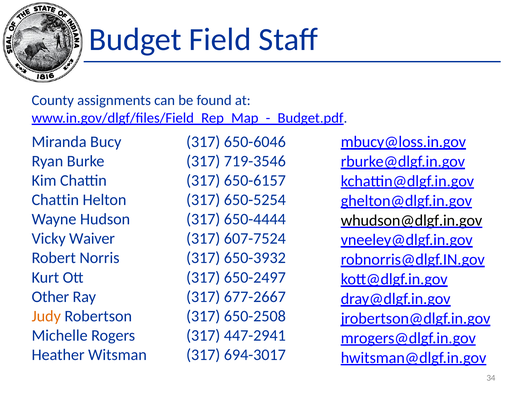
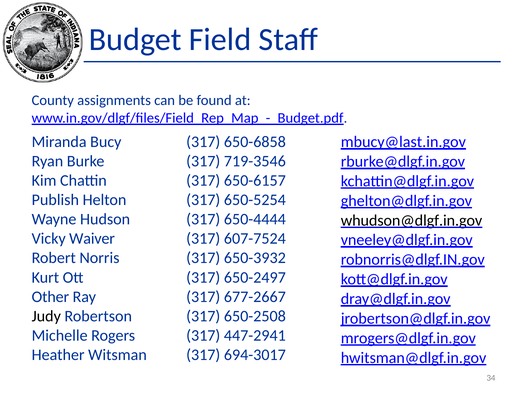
650-6046: 650-6046 -> 650-6858
mbucy@loss.in.gov: mbucy@loss.in.gov -> mbucy@last.in.gov
Chattin at (55, 200): Chattin -> Publish
Judy colour: orange -> black
